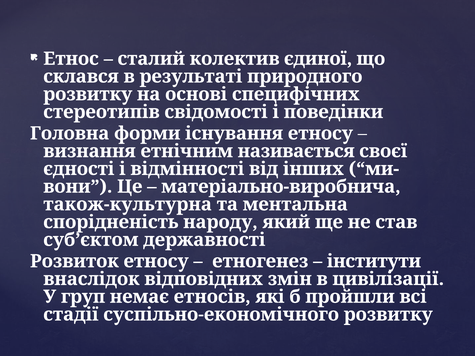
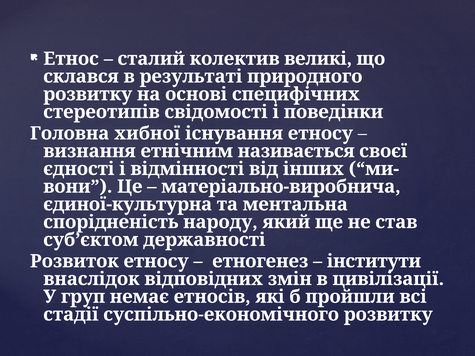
єдиної: єдиної -> великі
форми: форми -> хибної
також-культурна: також-культурна -> єдиної-культурна
